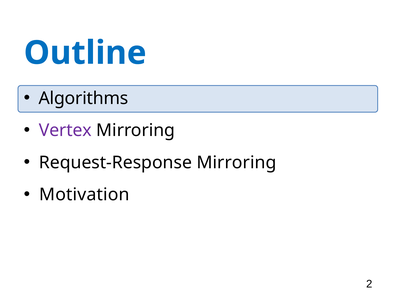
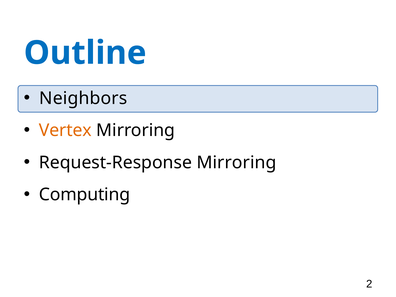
Algorithms: Algorithms -> Neighbors
Vertex colour: purple -> orange
Motivation: Motivation -> Computing
